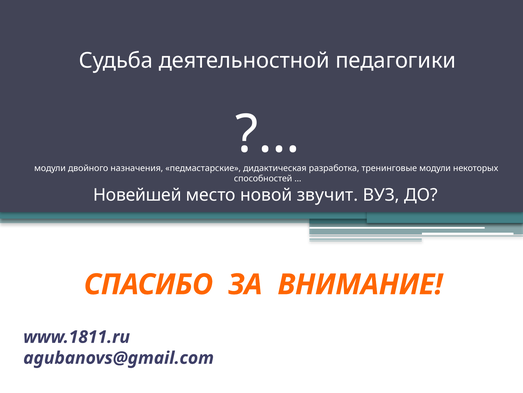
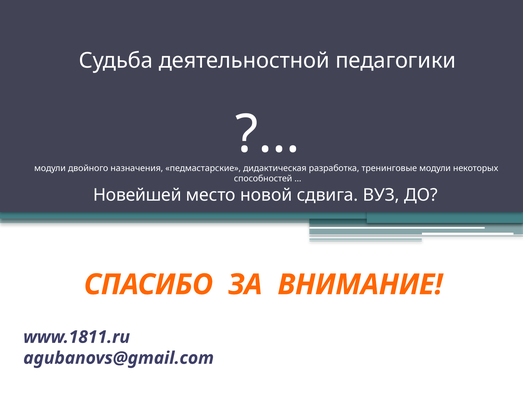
звучит: звучит -> сдвига
